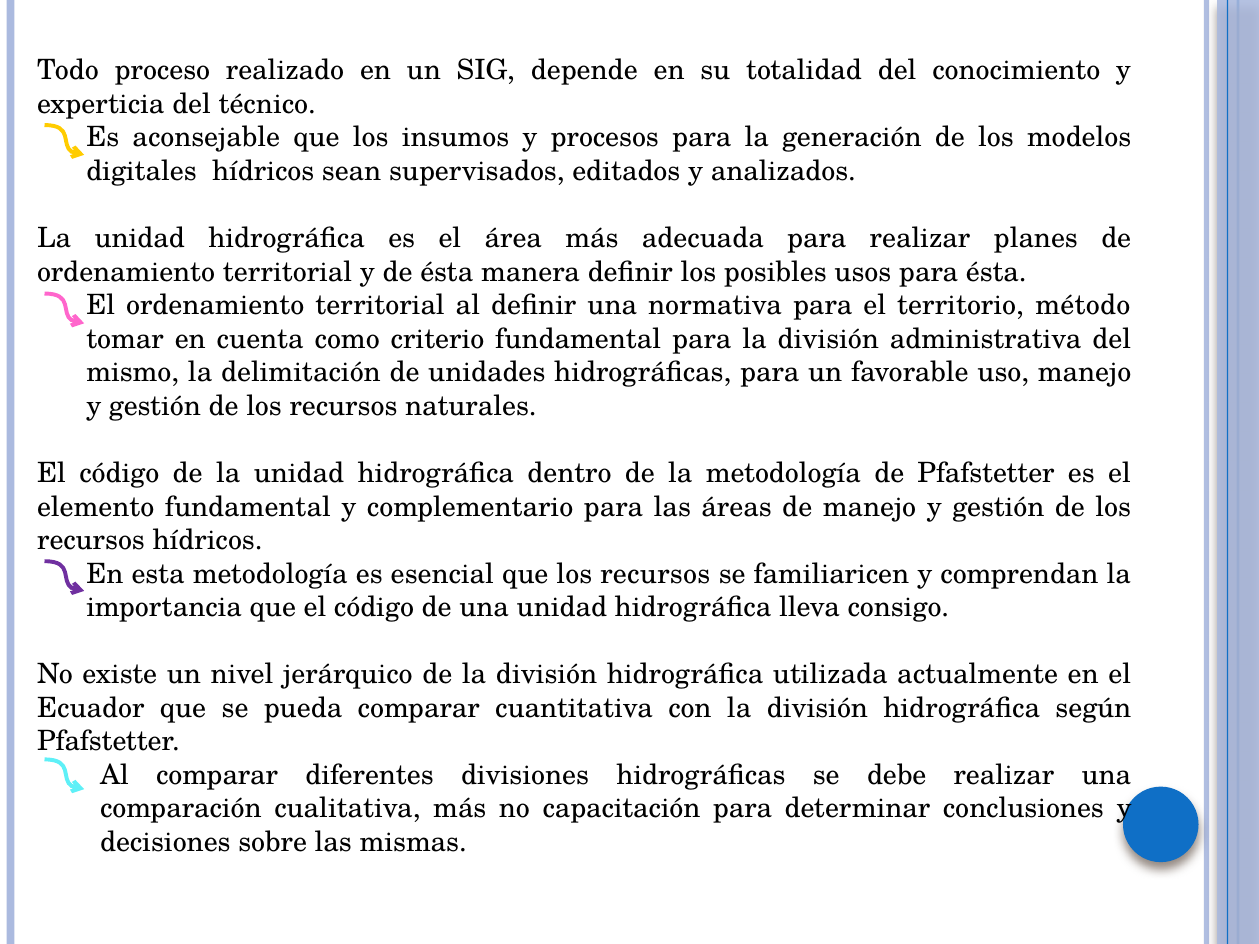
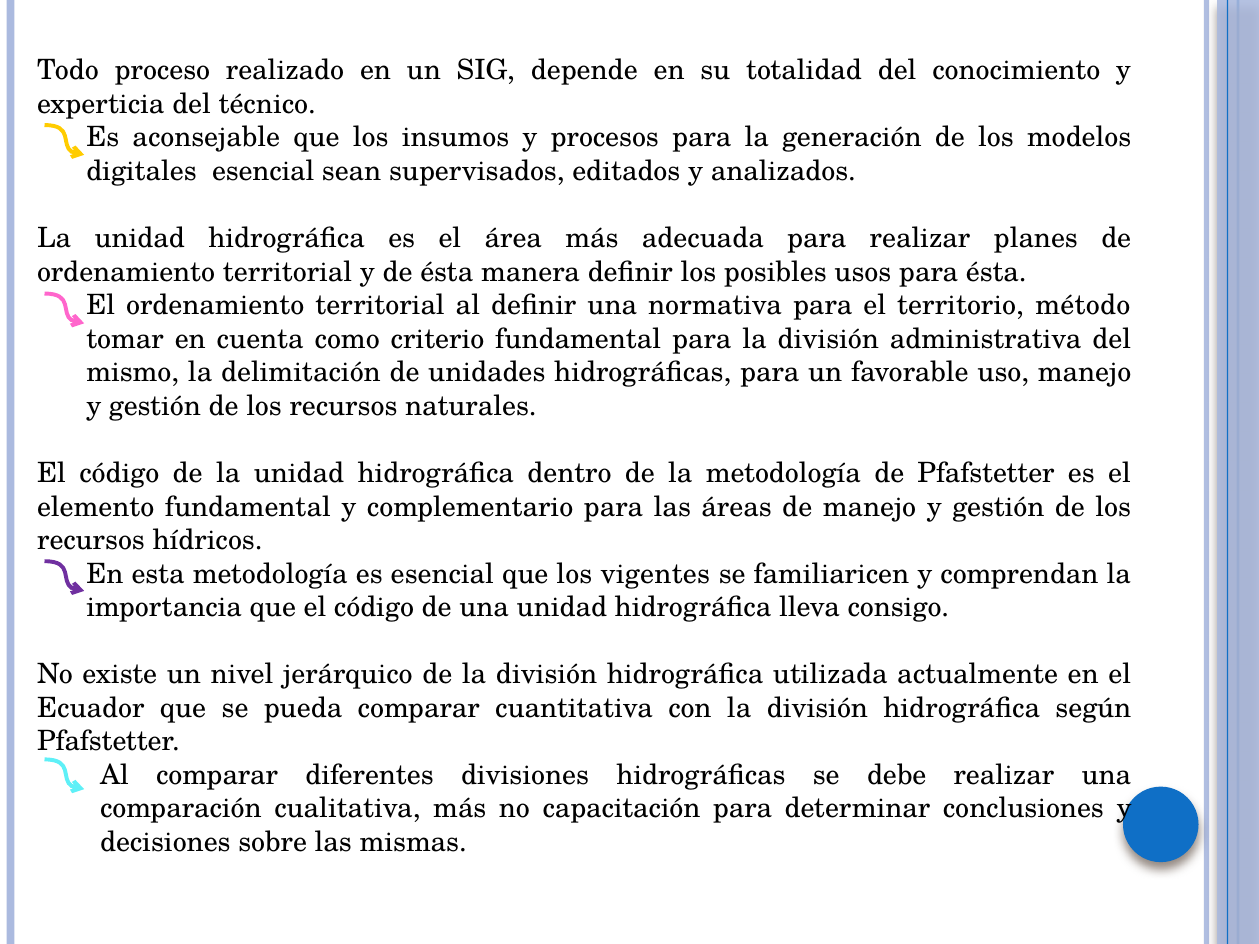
digitales hídricos: hídricos -> esencial
que los recursos: recursos -> vigentes
